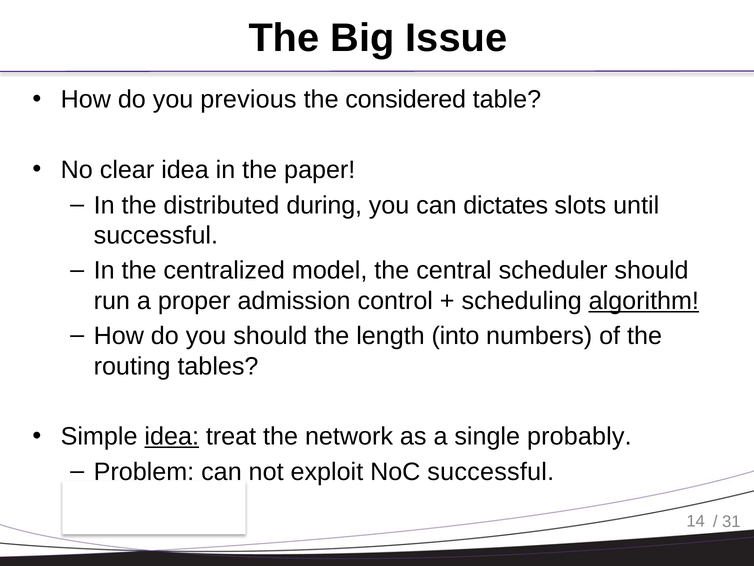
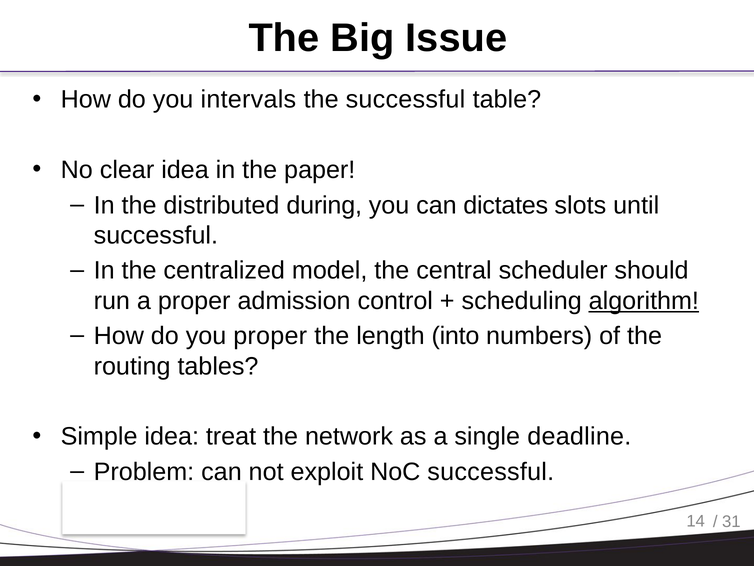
previous: previous -> intervals
the considered: considered -> successful
you should: should -> proper
idea at (172, 436) underline: present -> none
probably: probably -> deadline
